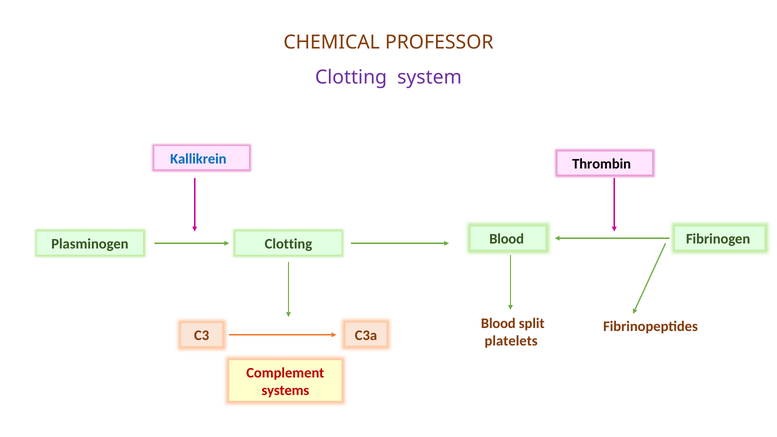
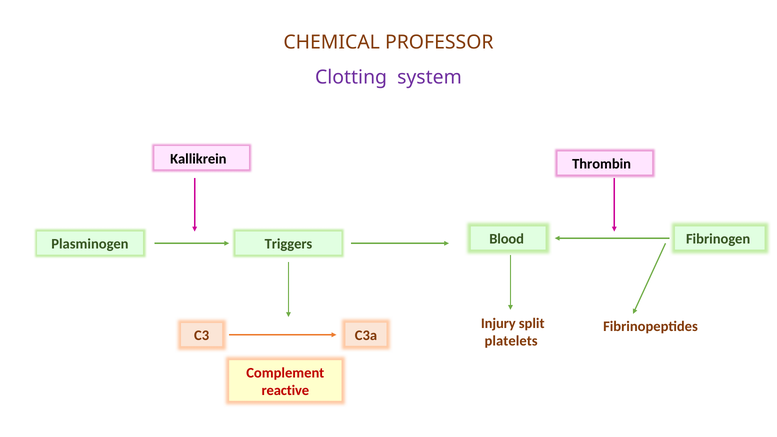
Kallikrein colour: blue -> black
Plasminogen Clotting: Clotting -> Triggers
Blood at (498, 324): Blood -> Injury
systems: systems -> reactive
